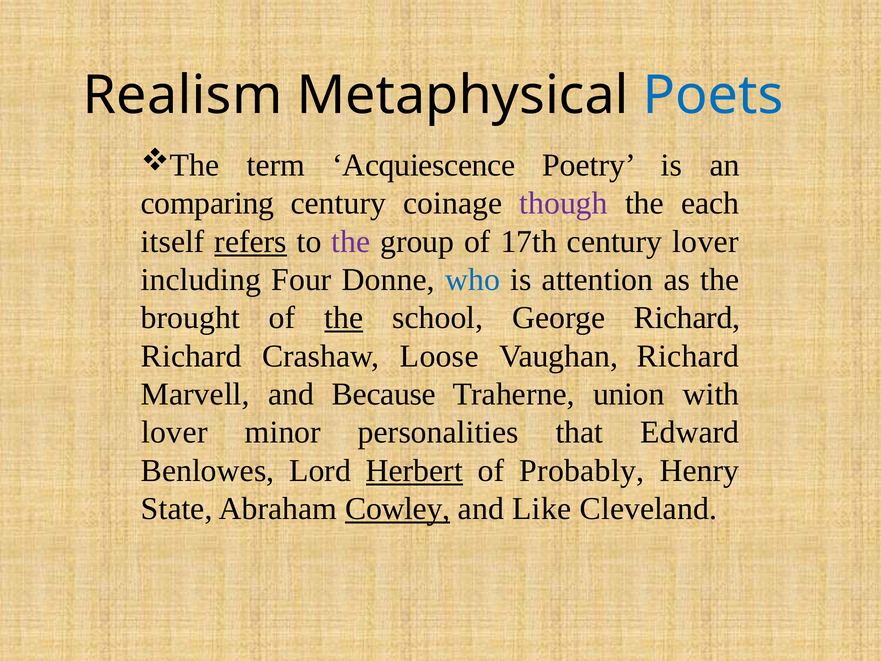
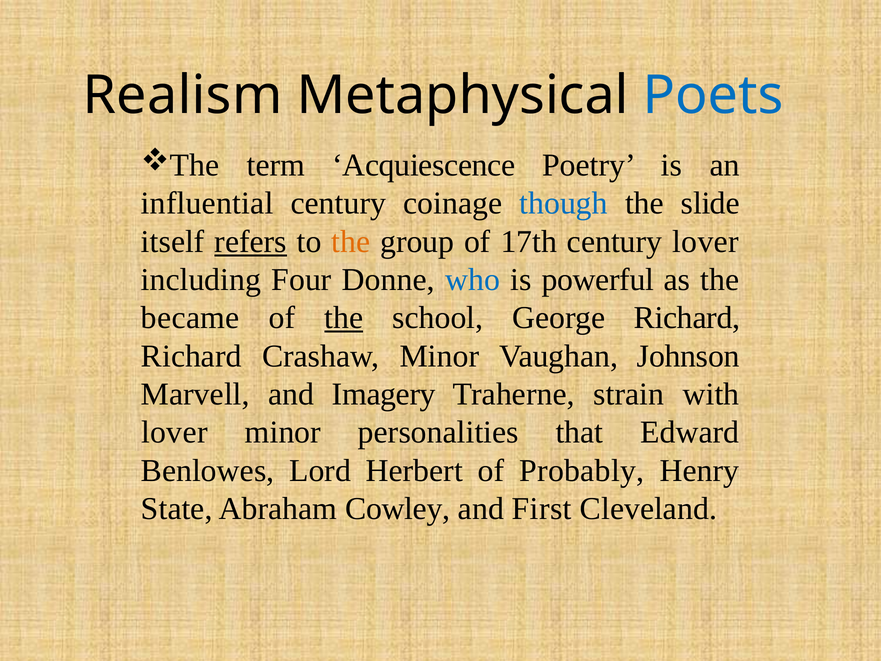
comparing: comparing -> influential
though colour: purple -> blue
each: each -> slide
the at (351, 242) colour: purple -> orange
attention: attention -> powerful
brought: brought -> became
Crashaw Loose: Loose -> Minor
Vaughan Richard: Richard -> Johnson
Because: Because -> Imagery
union: union -> strain
Herbert underline: present -> none
Cowley underline: present -> none
Like: Like -> First
